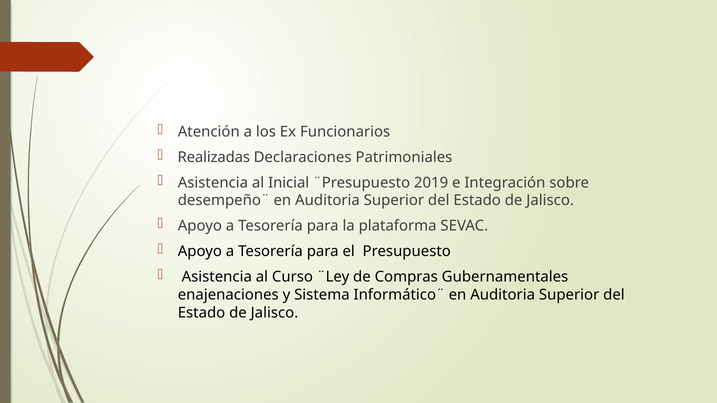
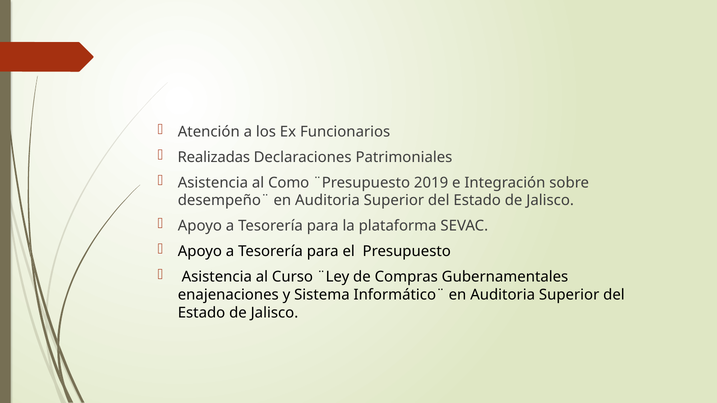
Inicial: Inicial -> Como
